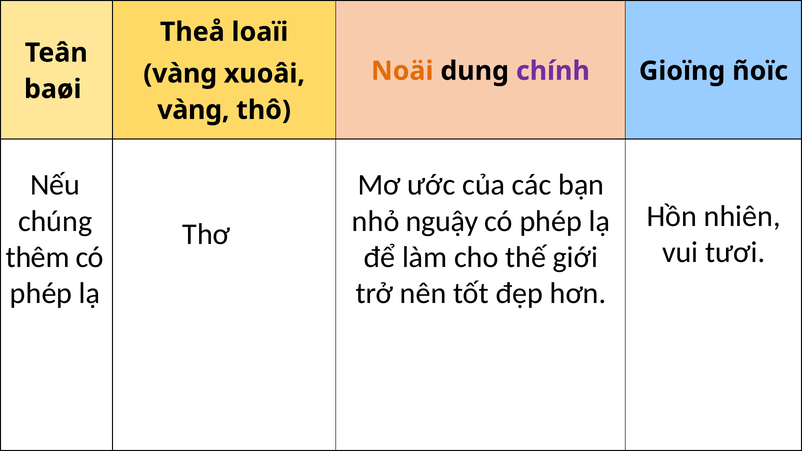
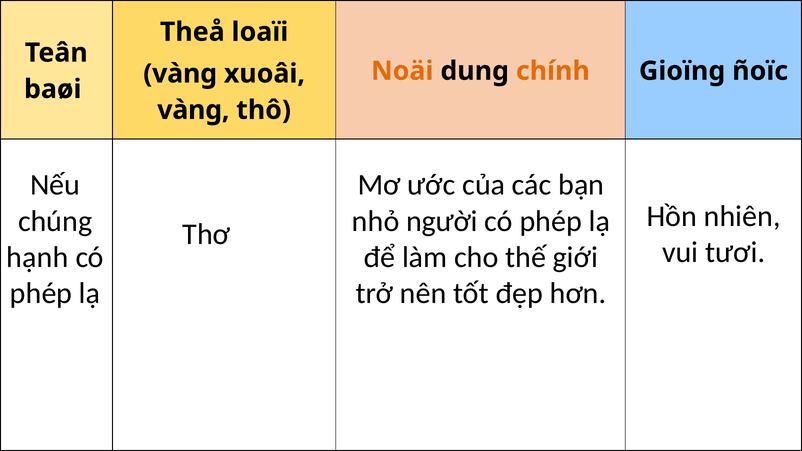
chính colour: purple -> orange
nguậy: nguậy -> người
thêm: thêm -> hạnh
